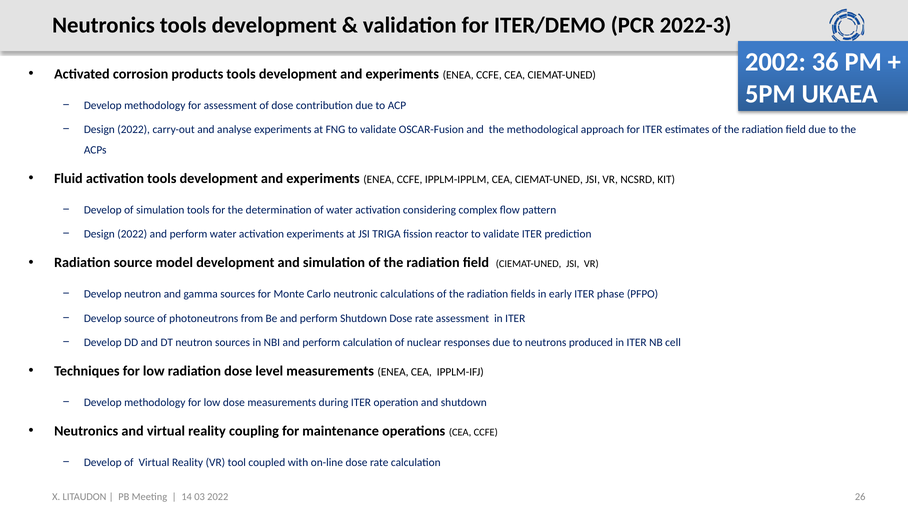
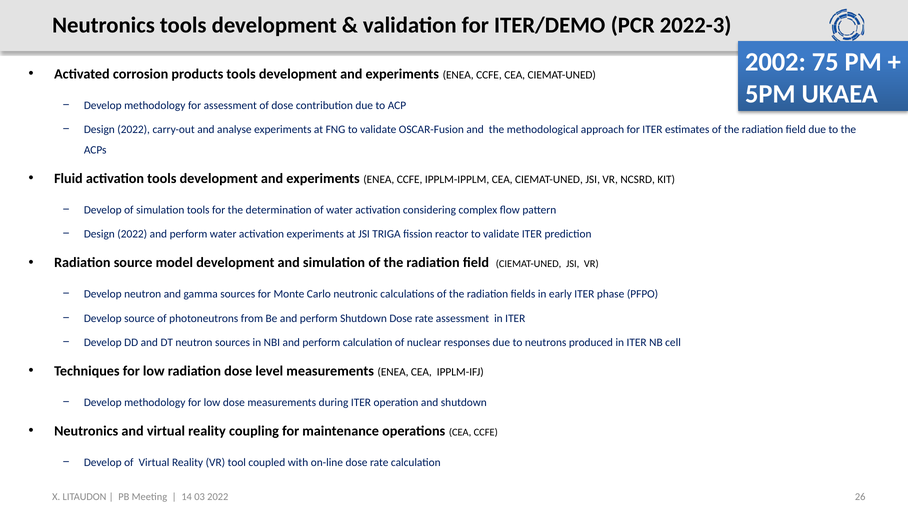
36: 36 -> 75
